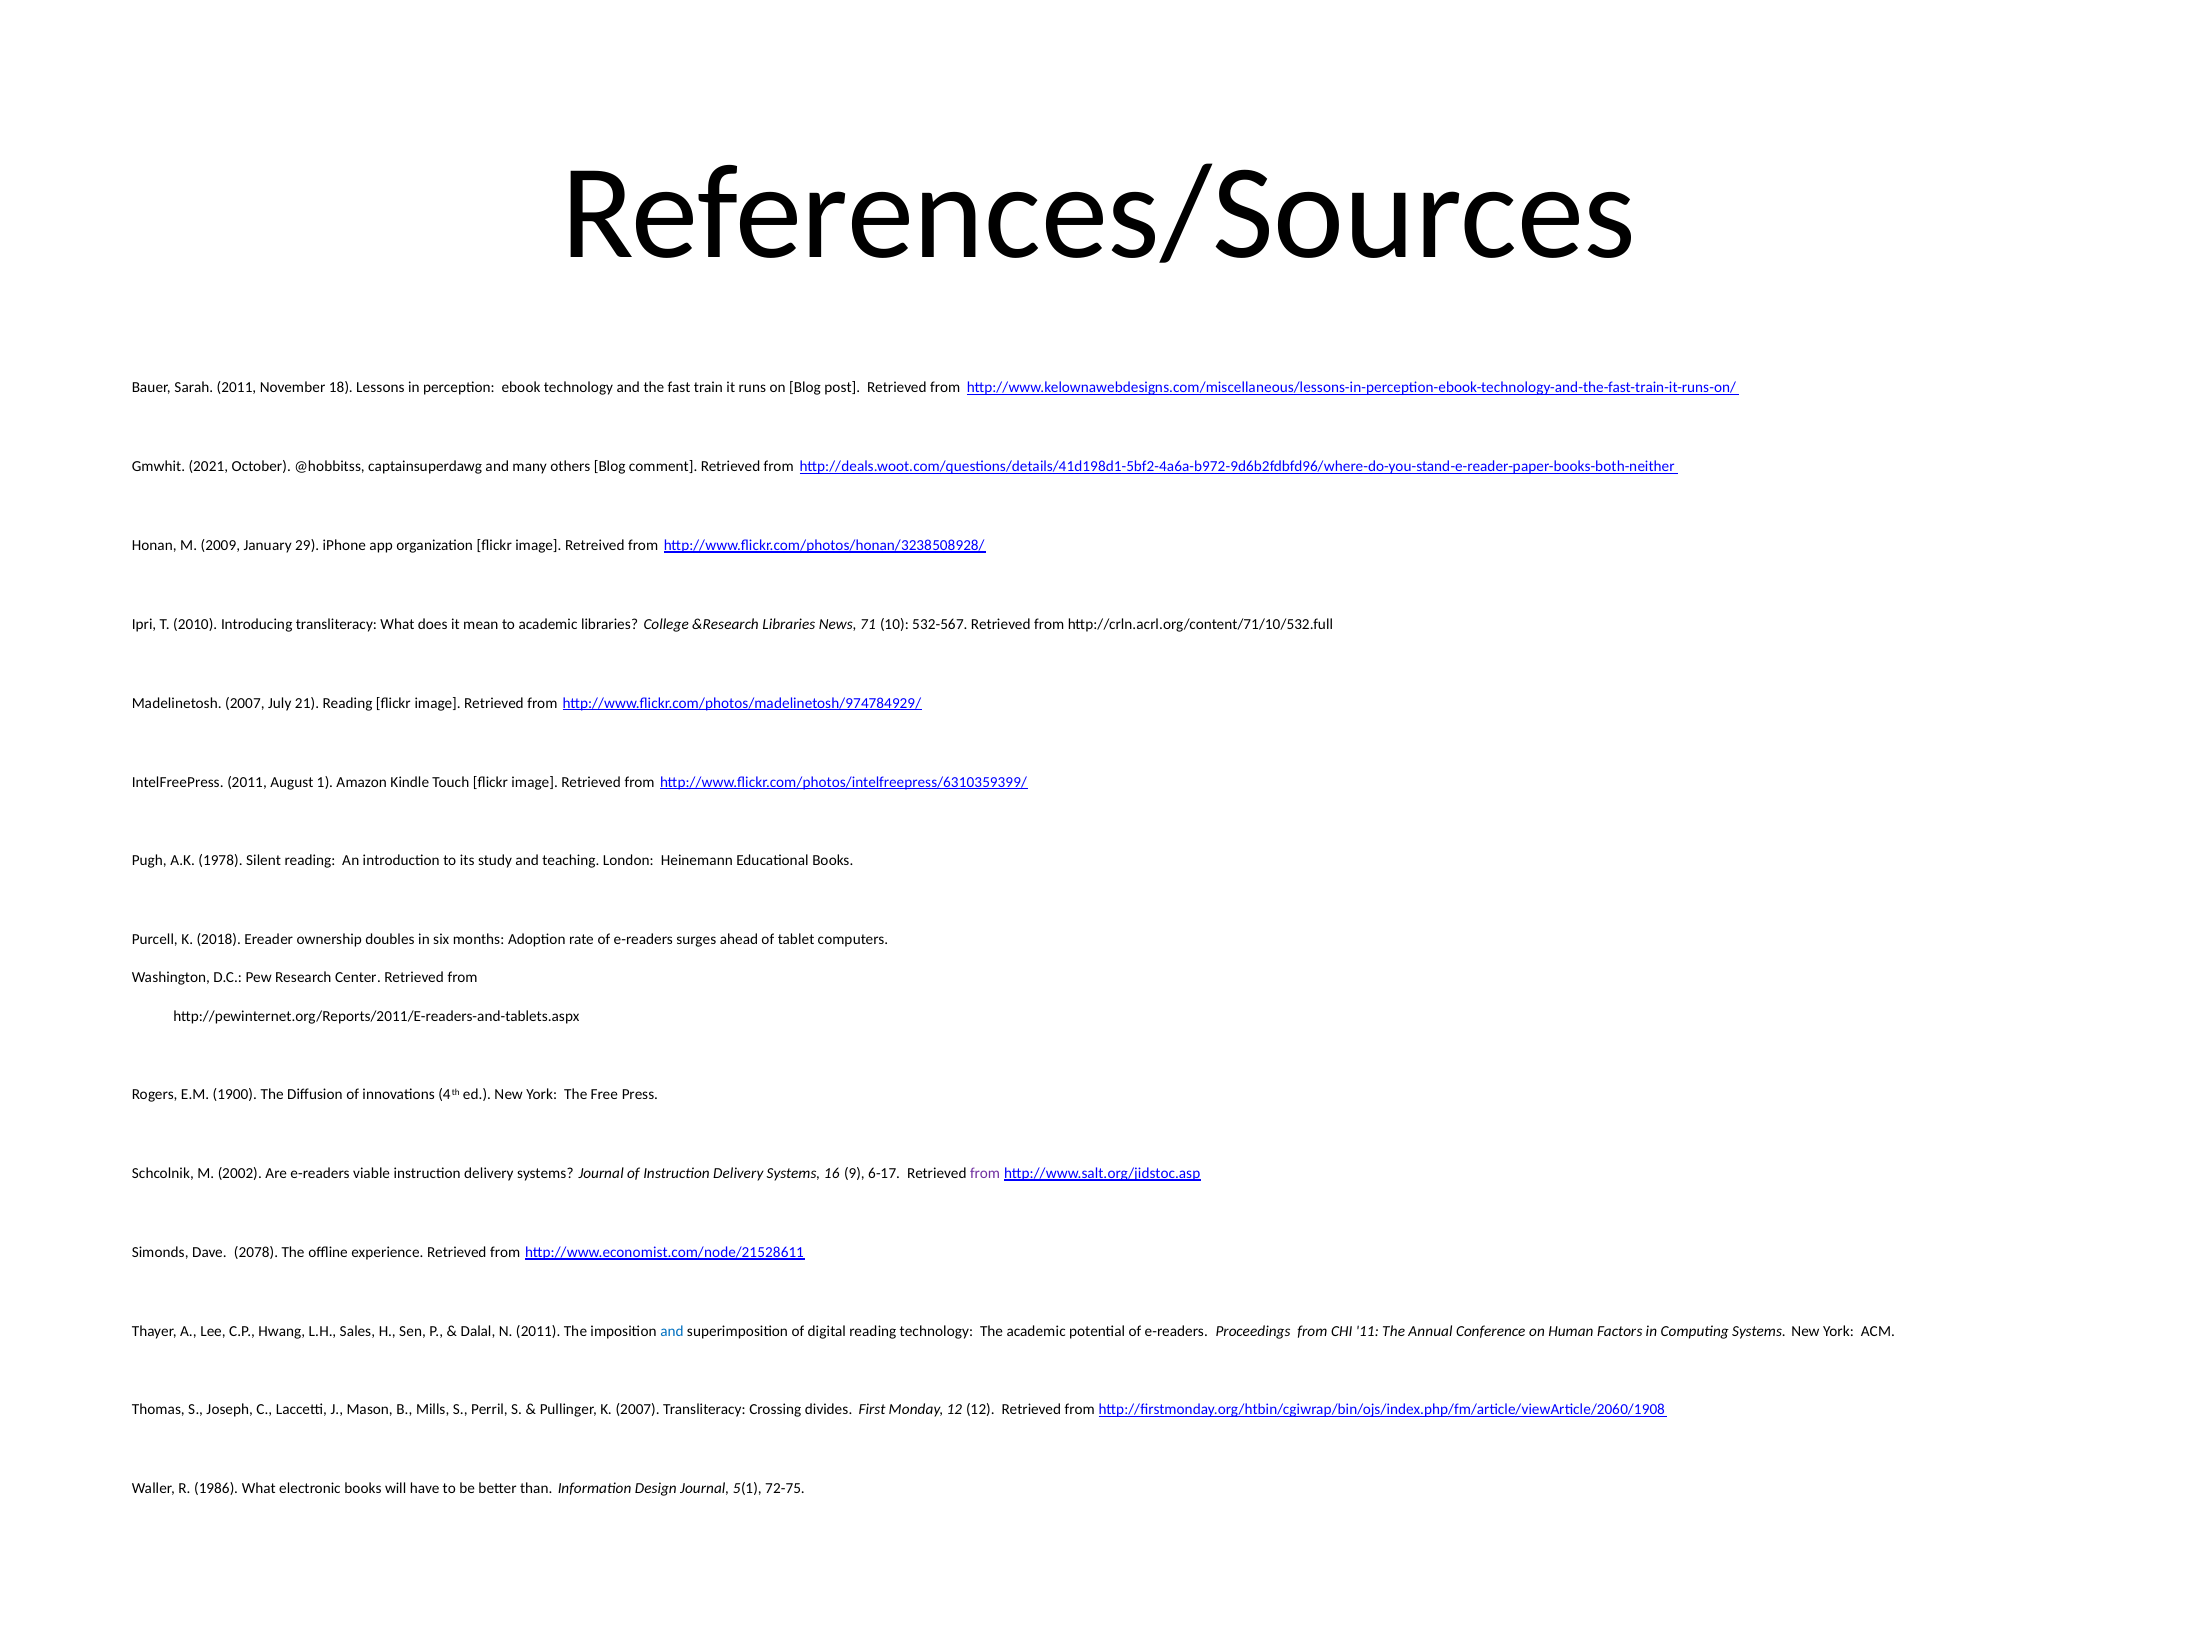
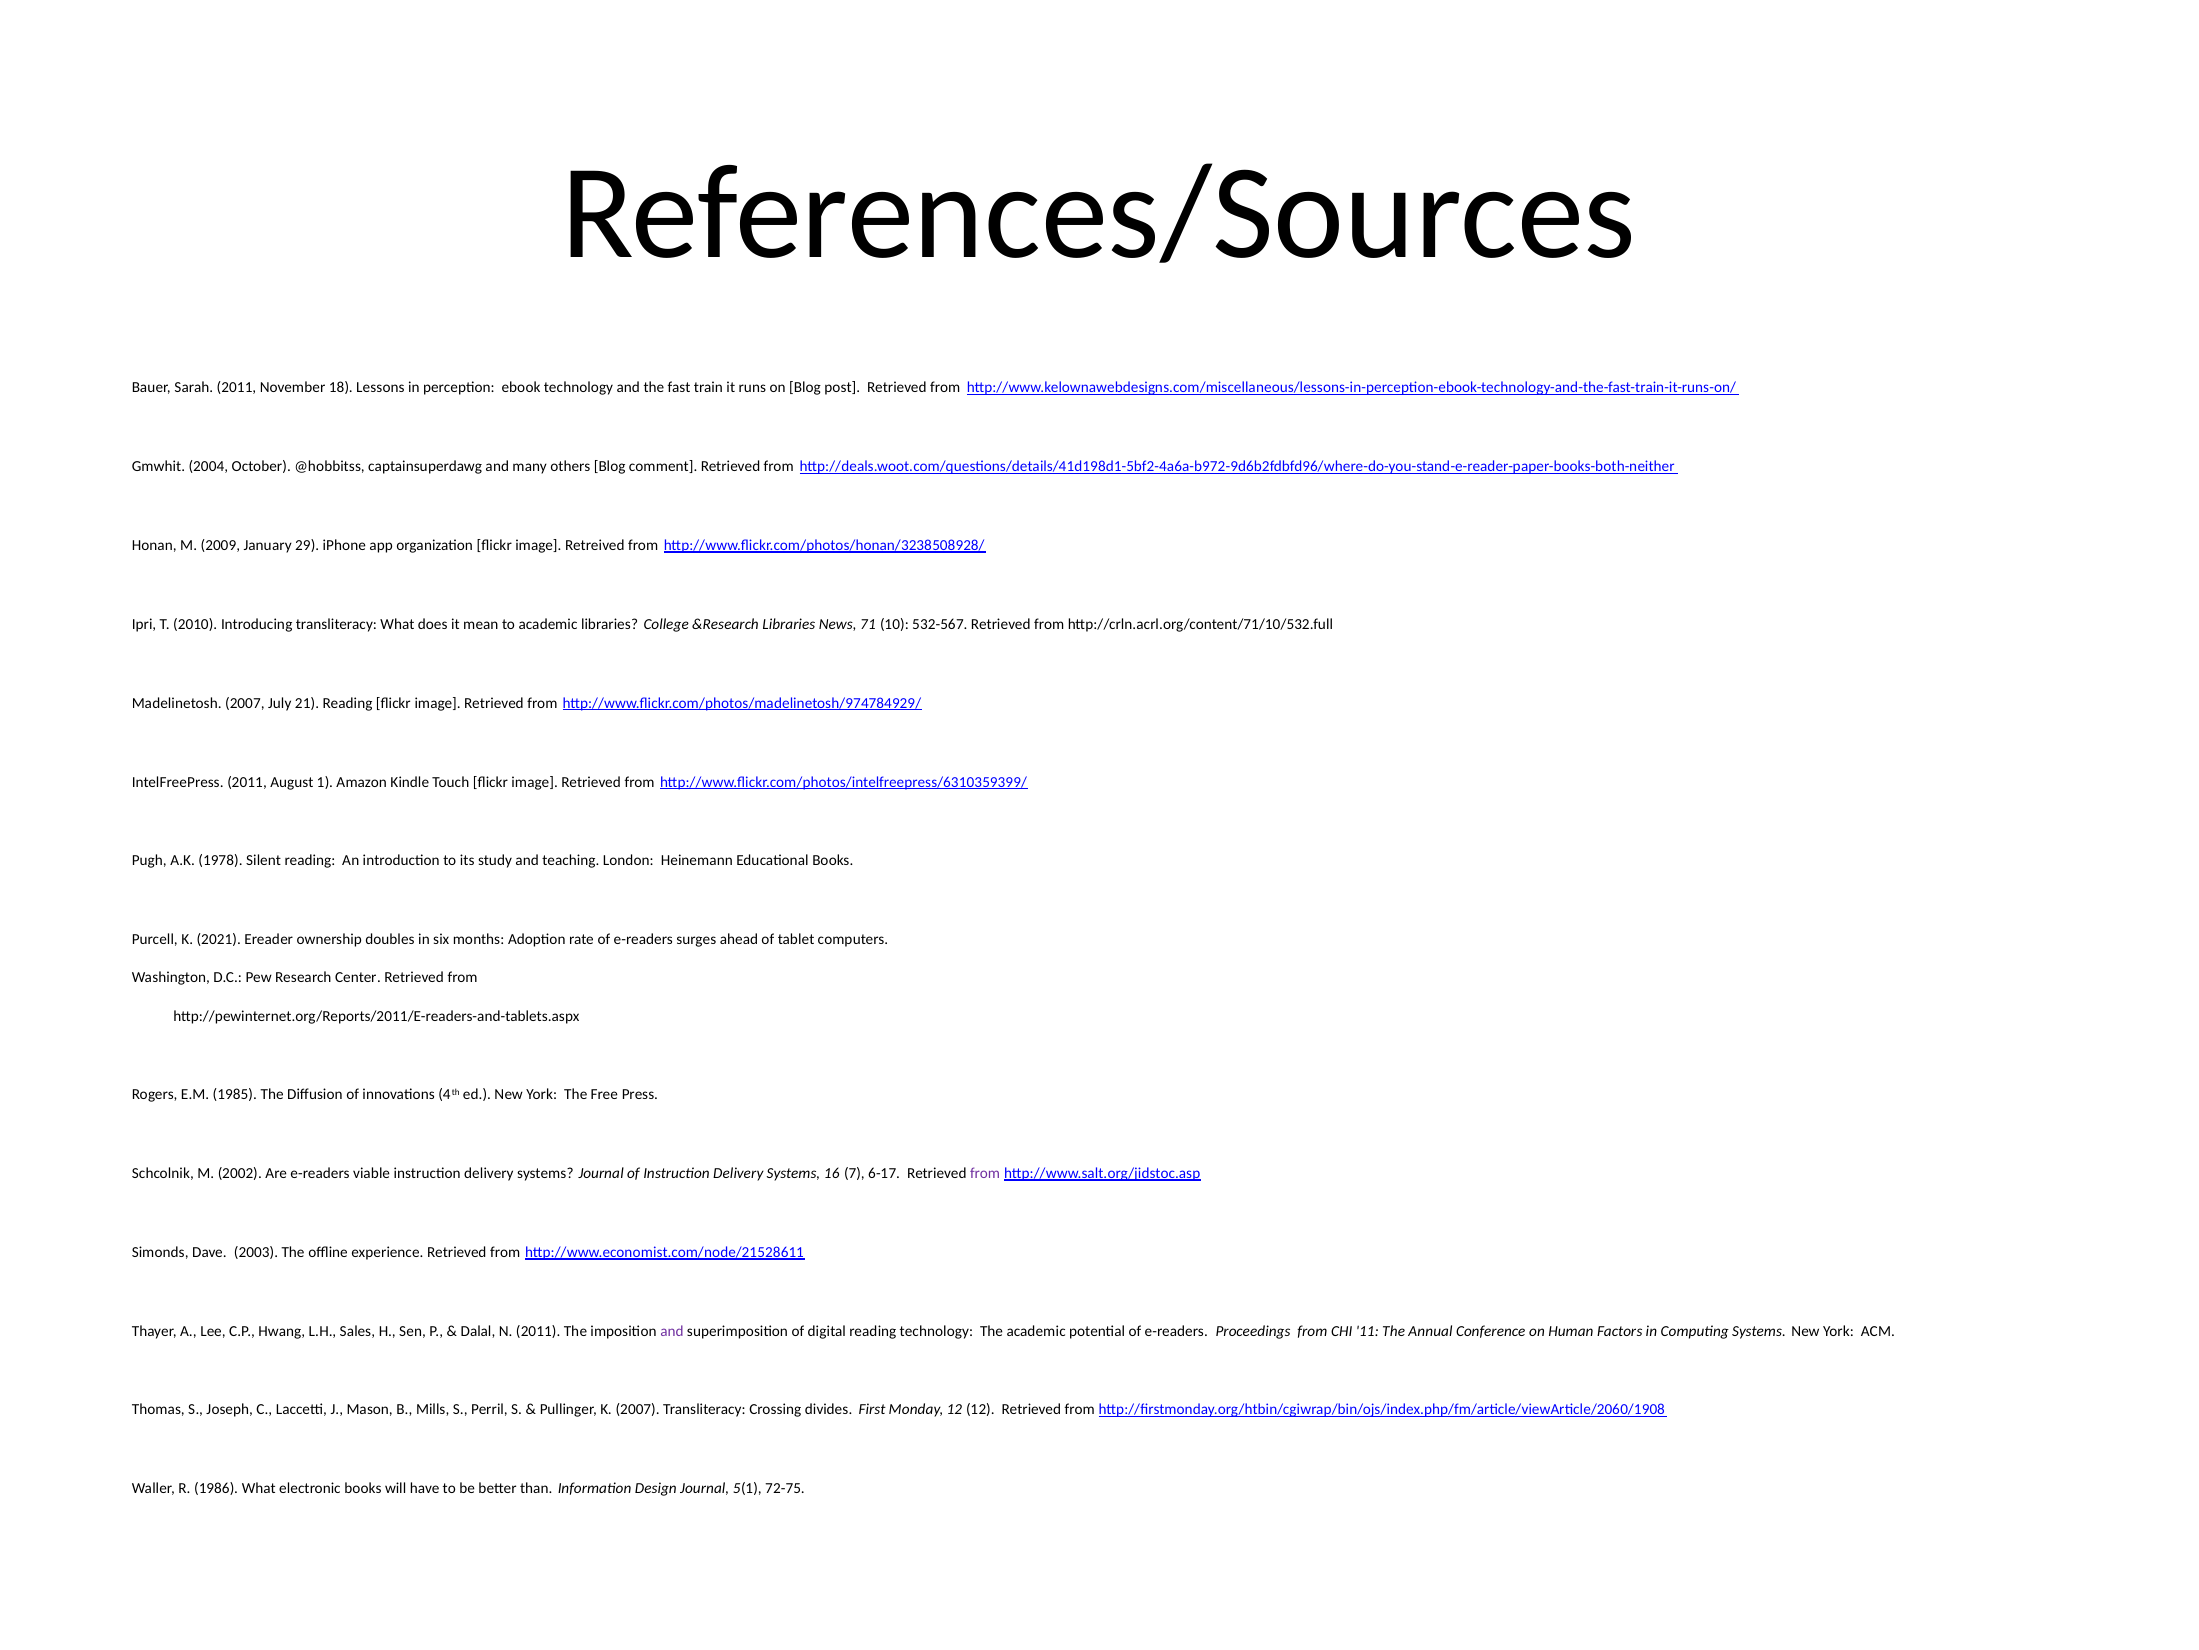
2021: 2021 -> 2004
2018: 2018 -> 2021
1900: 1900 -> 1985
9: 9 -> 7
2078: 2078 -> 2003
and at (672, 1331) colour: blue -> purple
